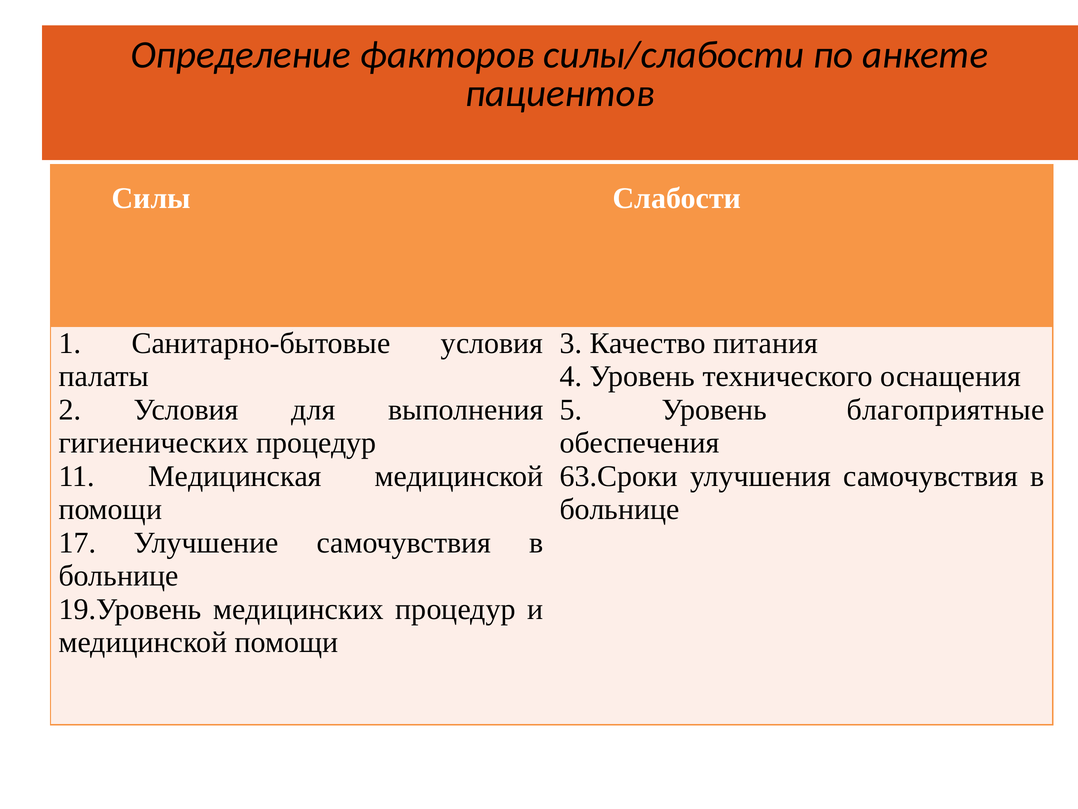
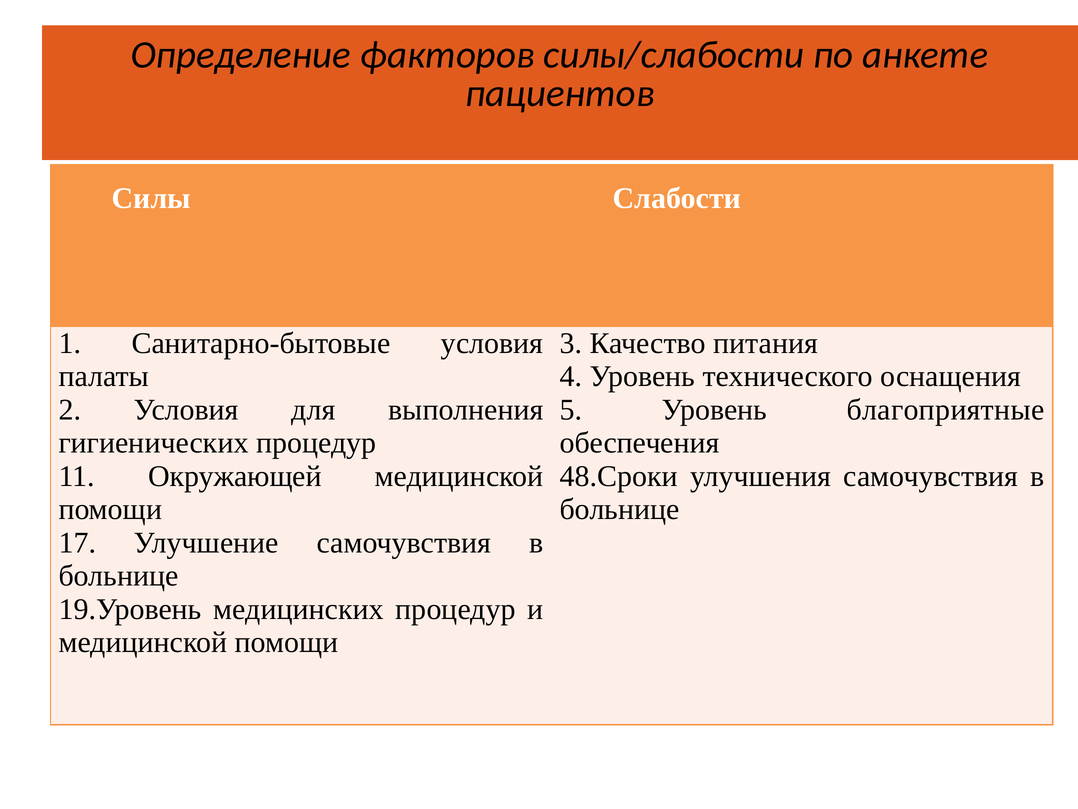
Медицинская: Медицинская -> Окружающей
63.Сроки: 63.Сроки -> 48.Сроки
